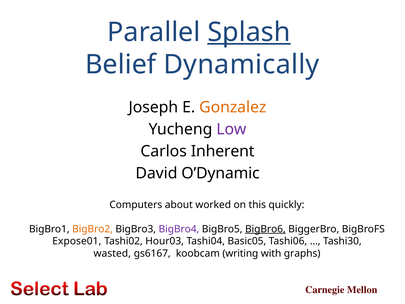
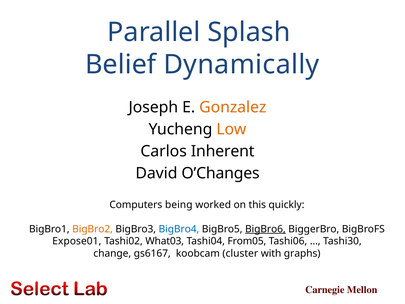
Splash underline: present -> none
Low colour: purple -> orange
O’Dynamic: O’Dynamic -> O’Changes
about: about -> being
BigBro4 colour: purple -> blue
Hour03: Hour03 -> What03
Basic05: Basic05 -> From05
wasted: wasted -> change
writing: writing -> cluster
